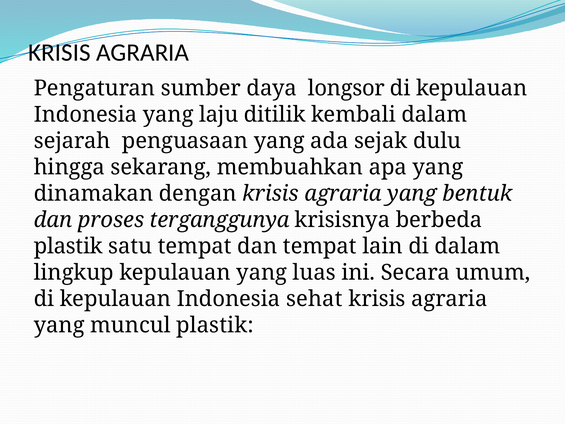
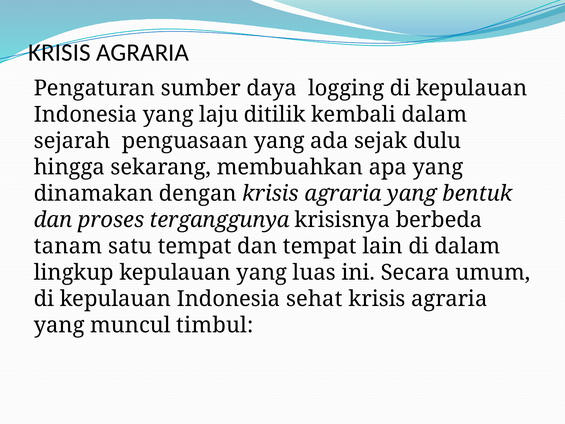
longsor: longsor -> logging
plastik at (68, 246): plastik -> tanam
muncul plastik: plastik -> timbul
